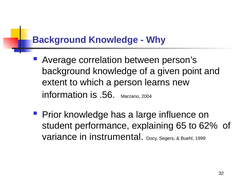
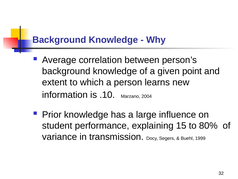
.56: .56 -> .10
65: 65 -> 15
62%: 62% -> 80%
instrumental: instrumental -> transmission
